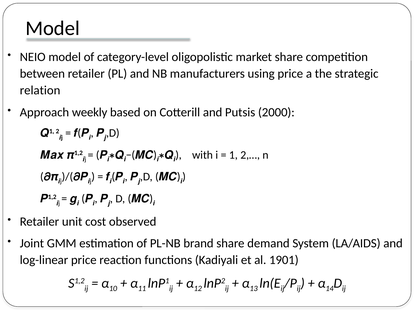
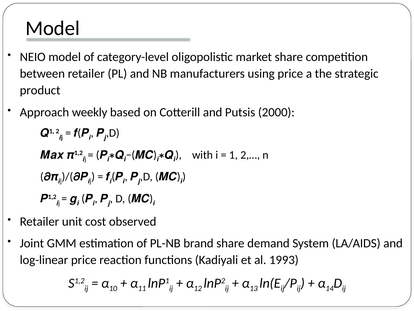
relation: relation -> product
1901: 1901 -> 1993
